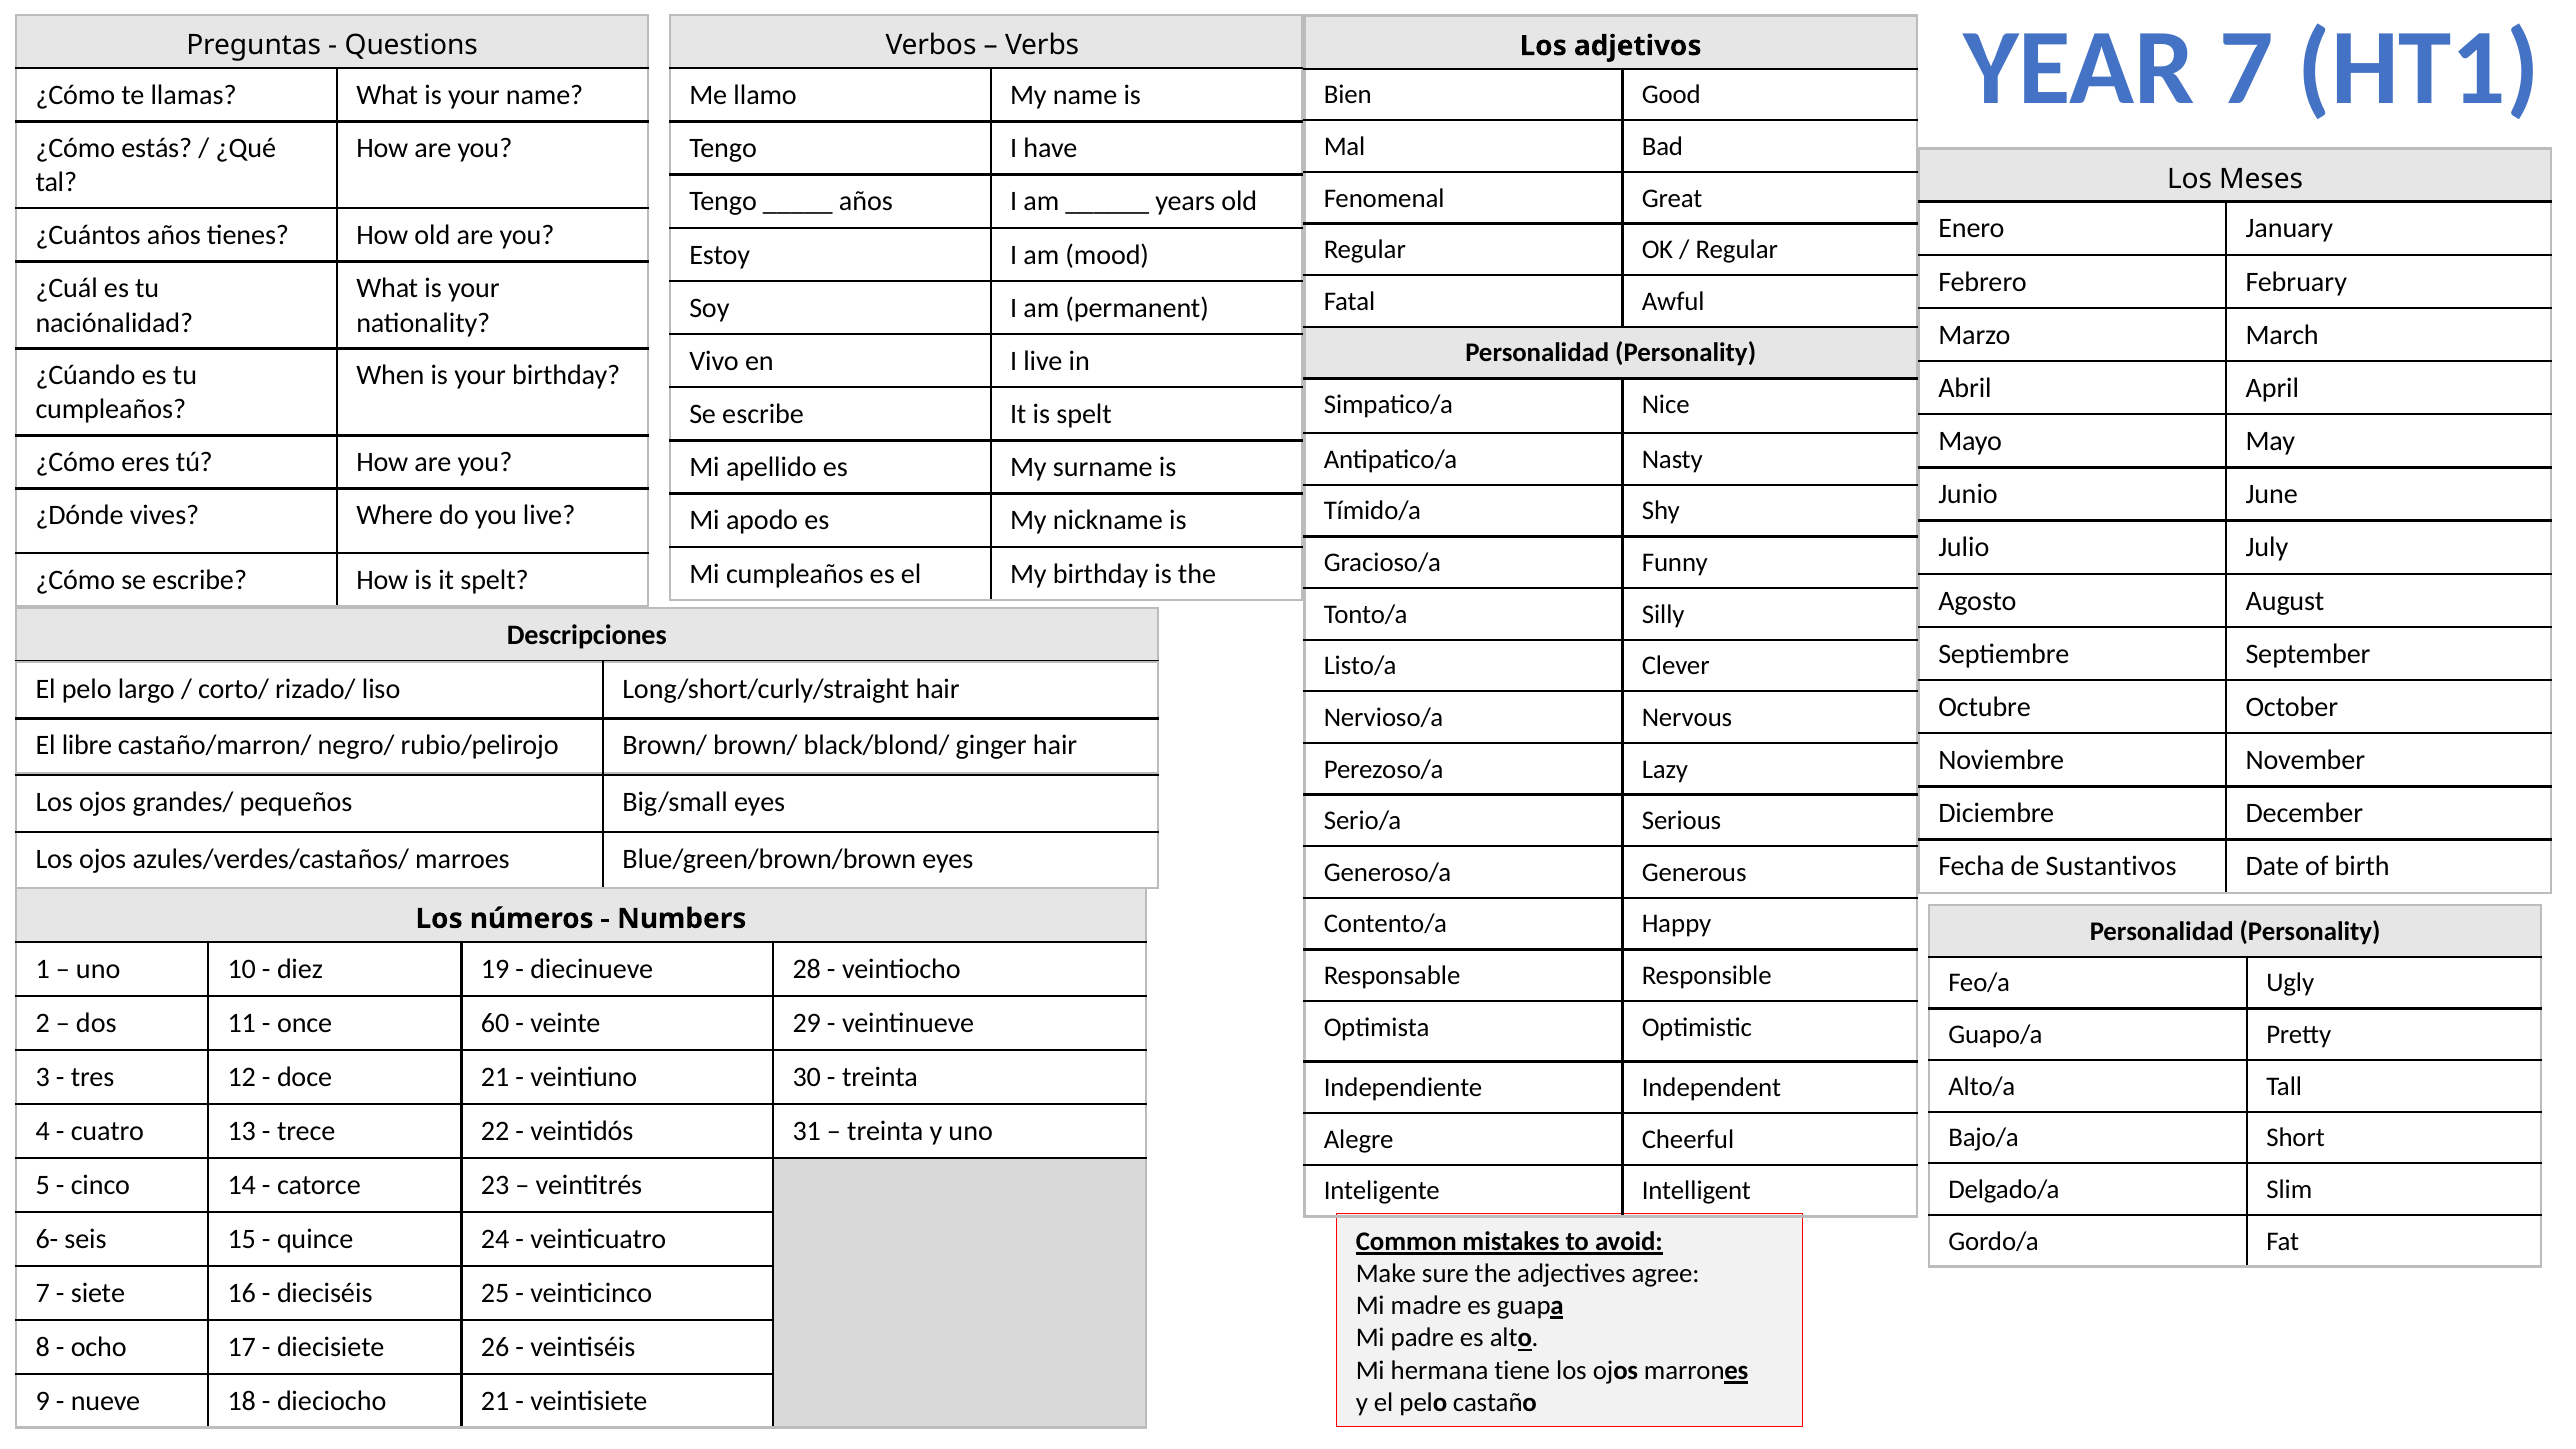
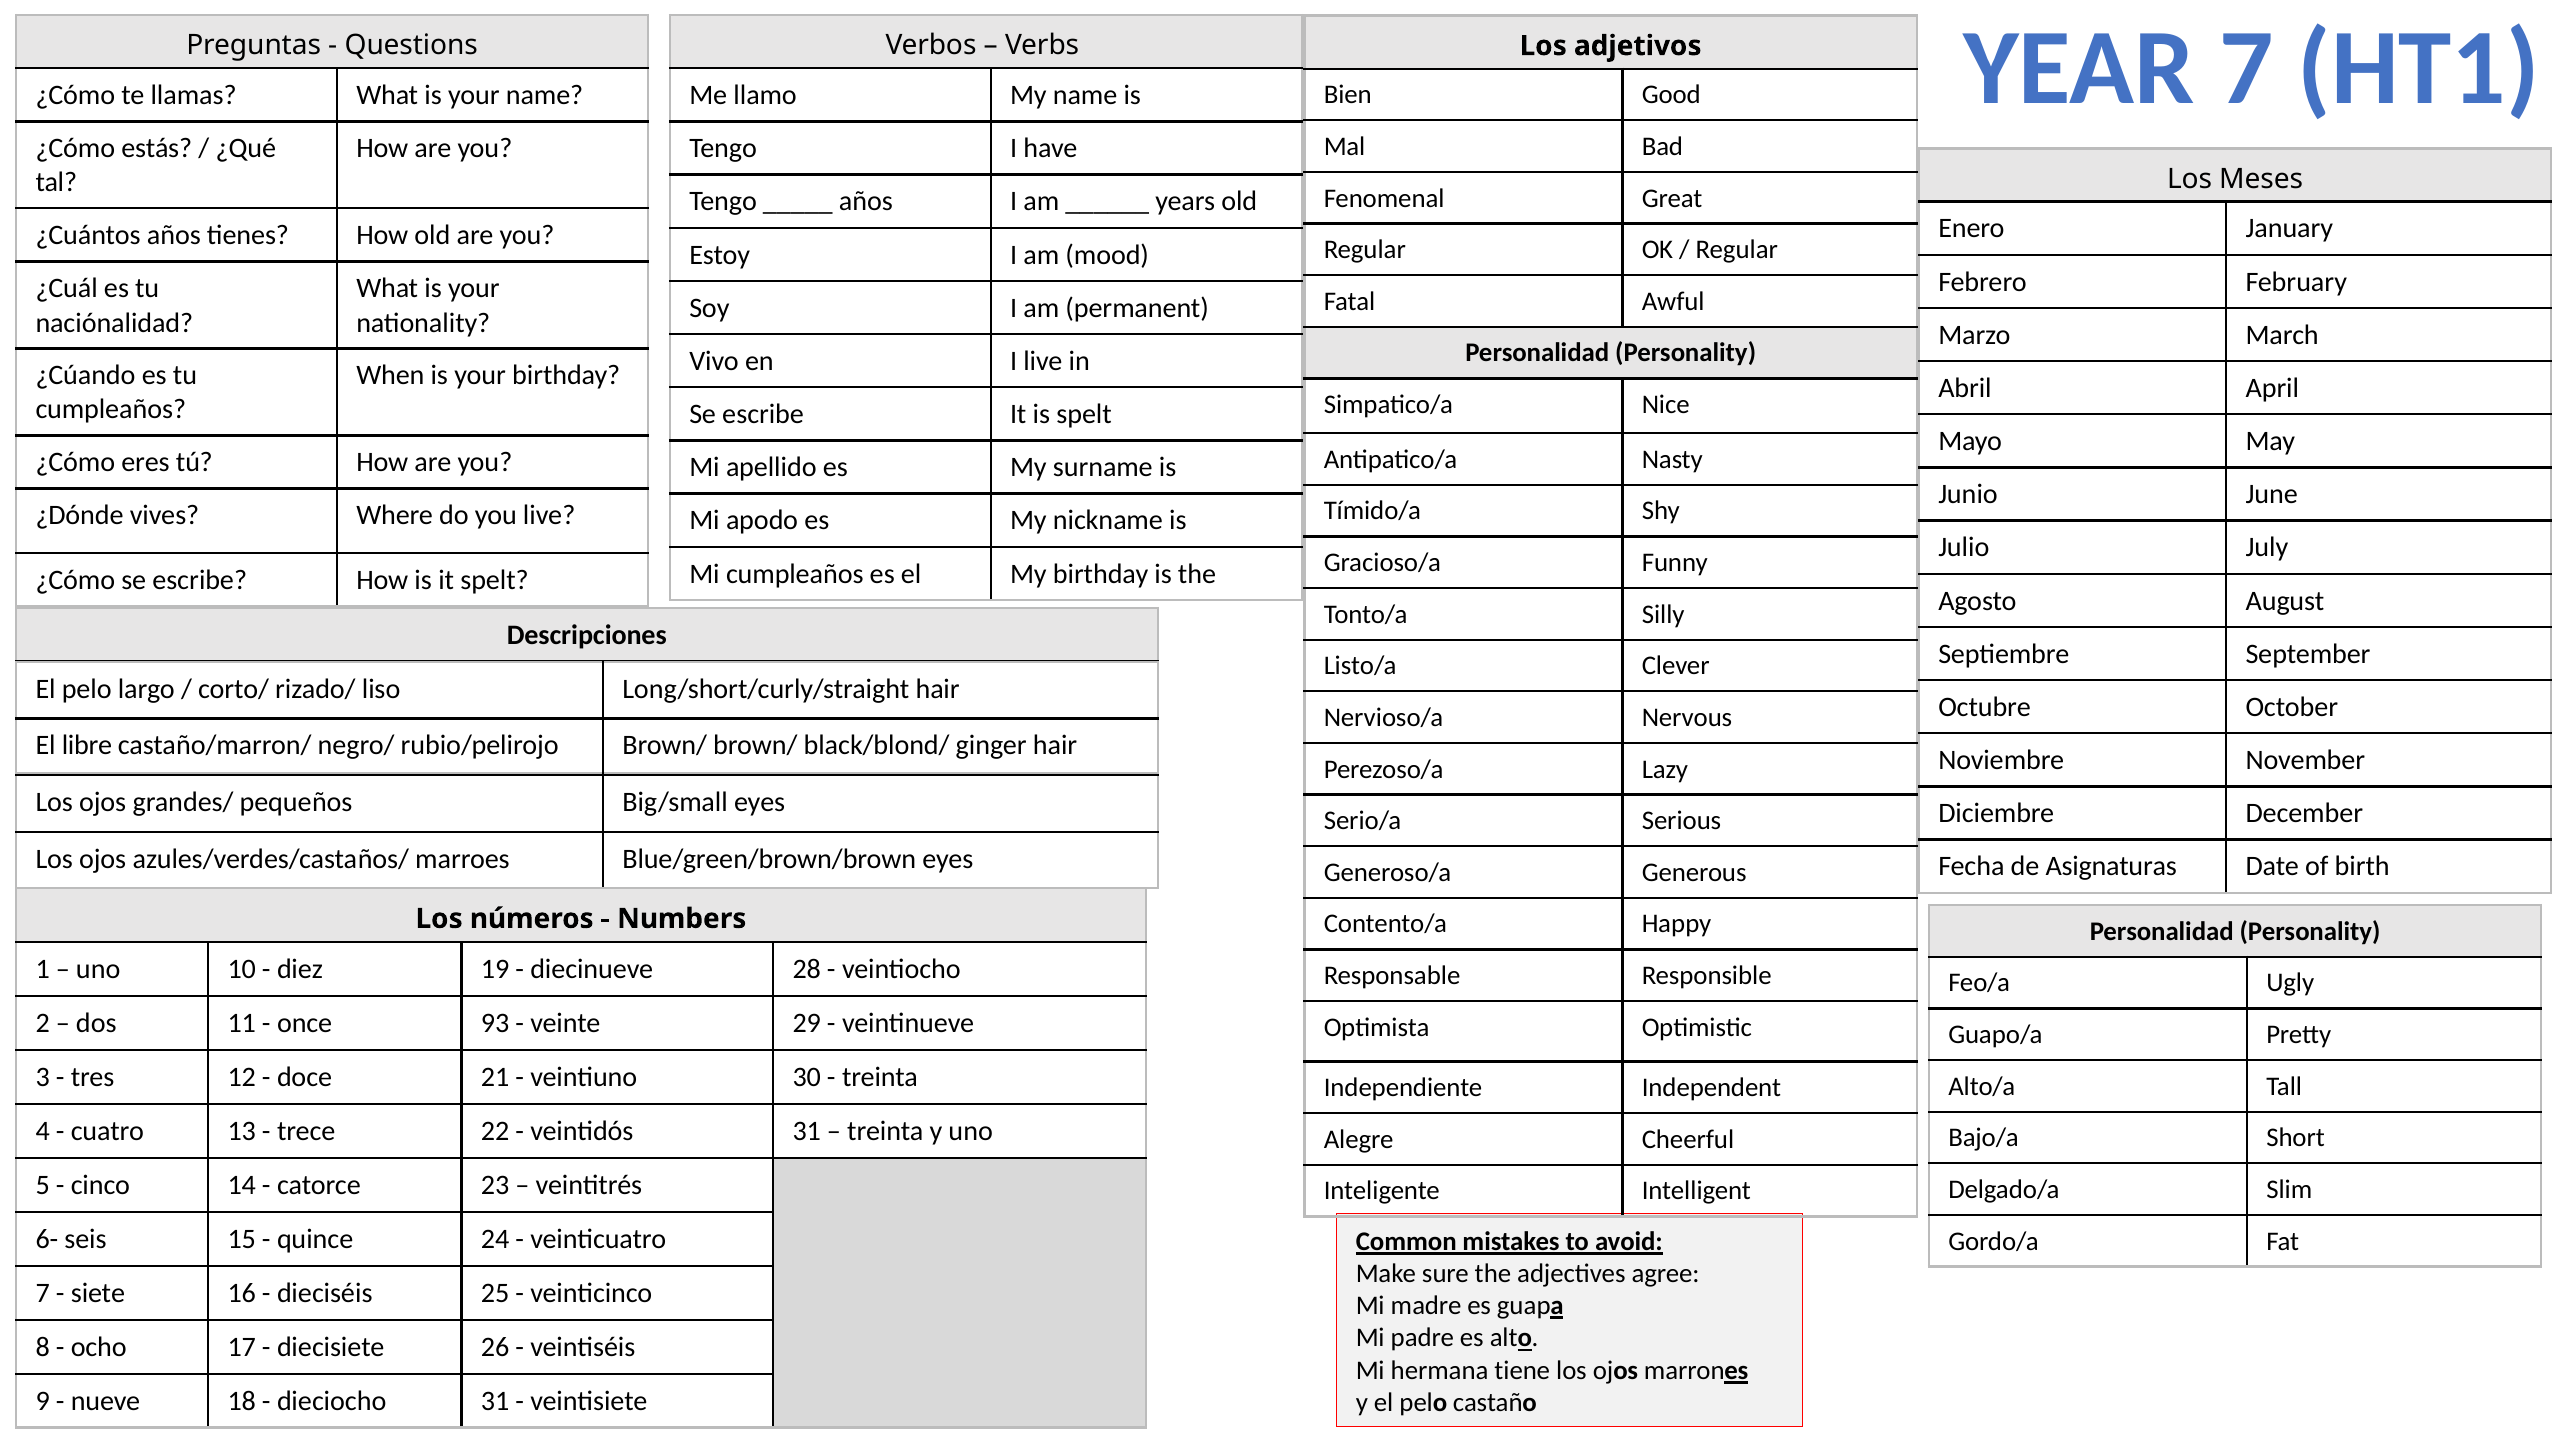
Sustantivos: Sustantivos -> Asignaturas
60: 60 -> 93
dieciocho 21: 21 -> 31
